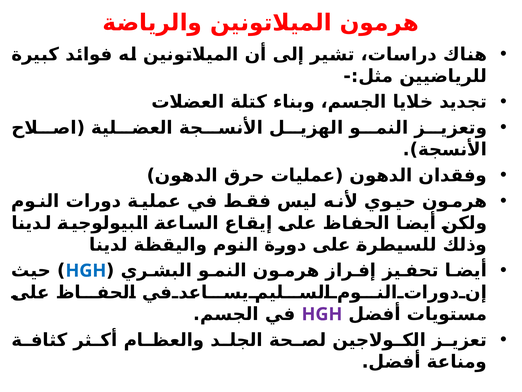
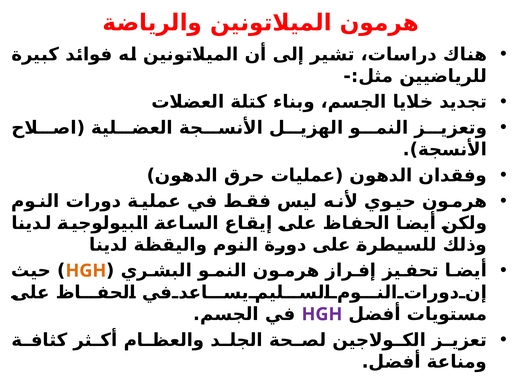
HGH at (86, 270) colour: blue -> orange
